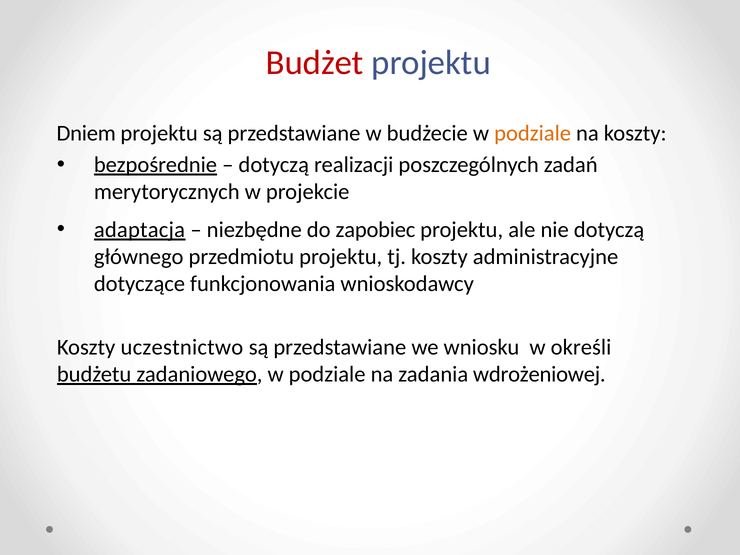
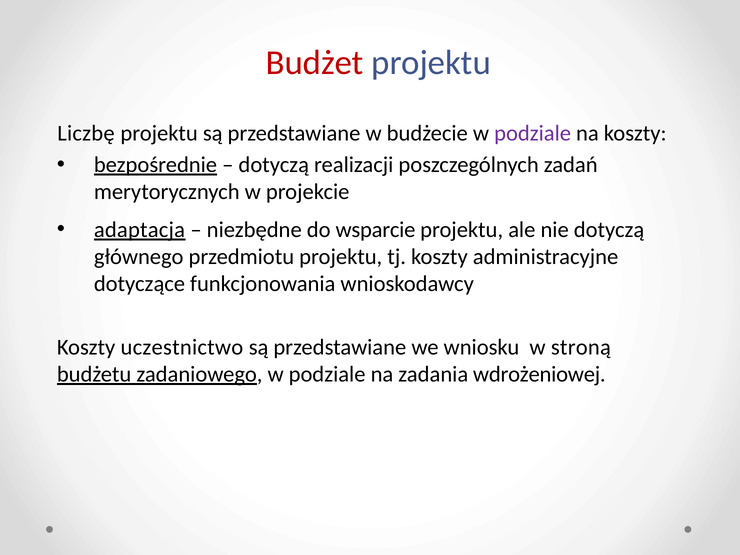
Dniem: Dniem -> Liczbę
podziale at (533, 133) colour: orange -> purple
zapobiec: zapobiec -> wsparcie
określi: określi -> stroną
